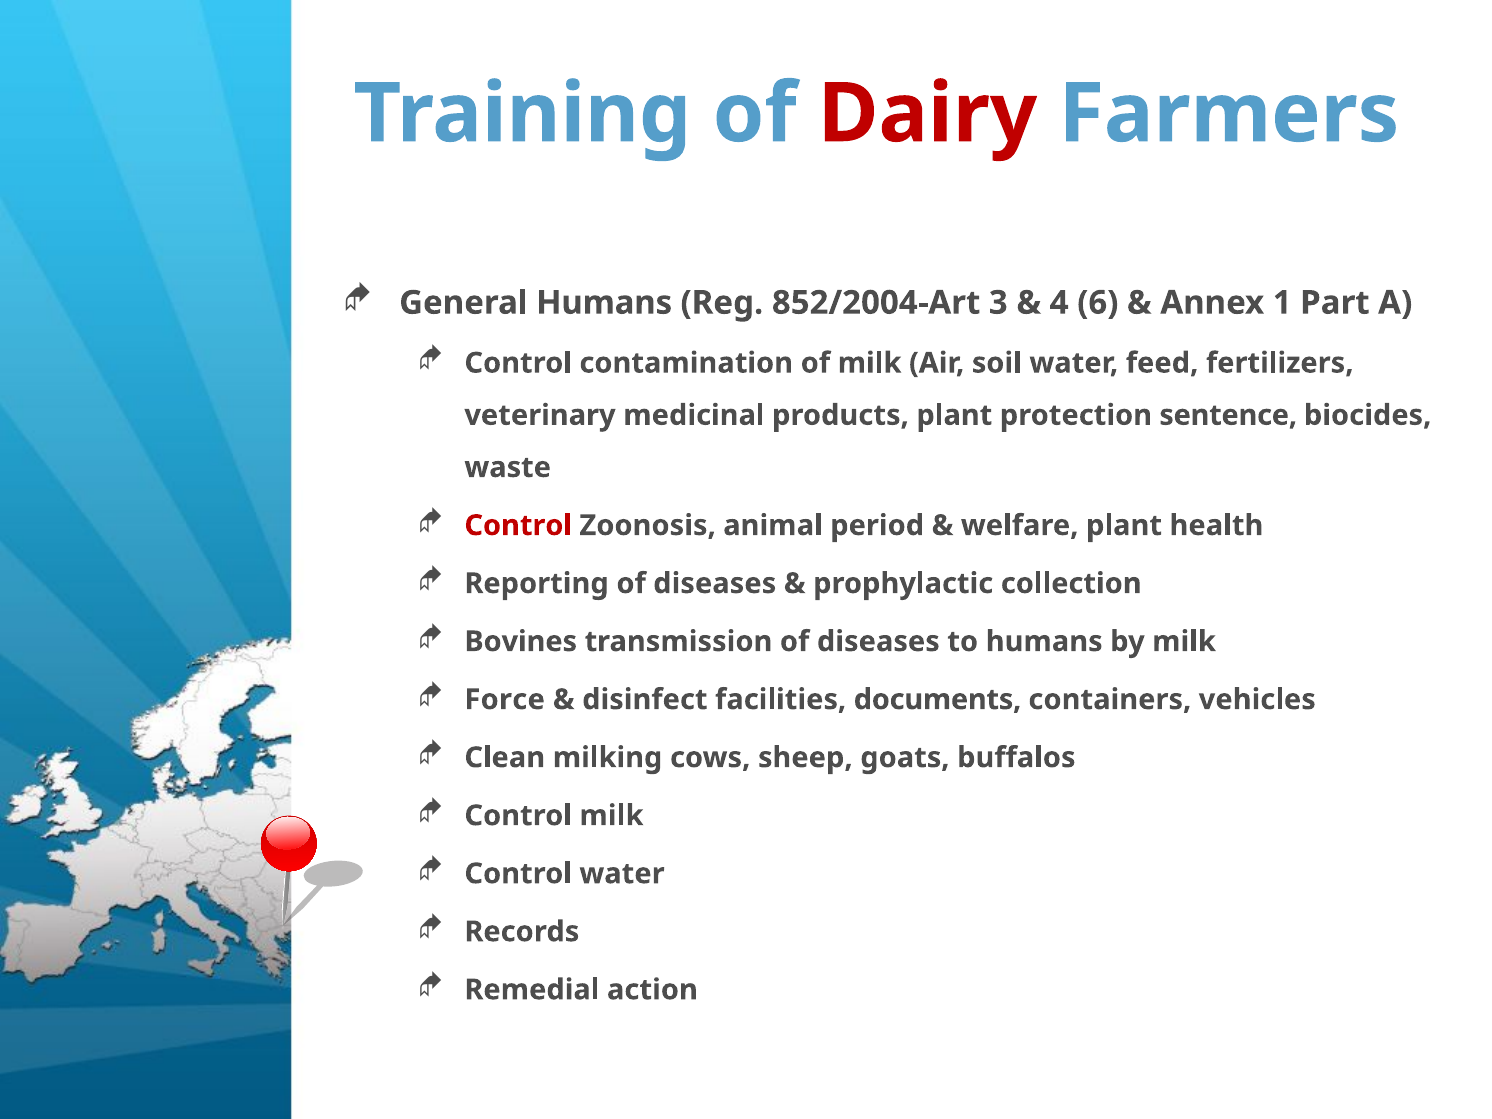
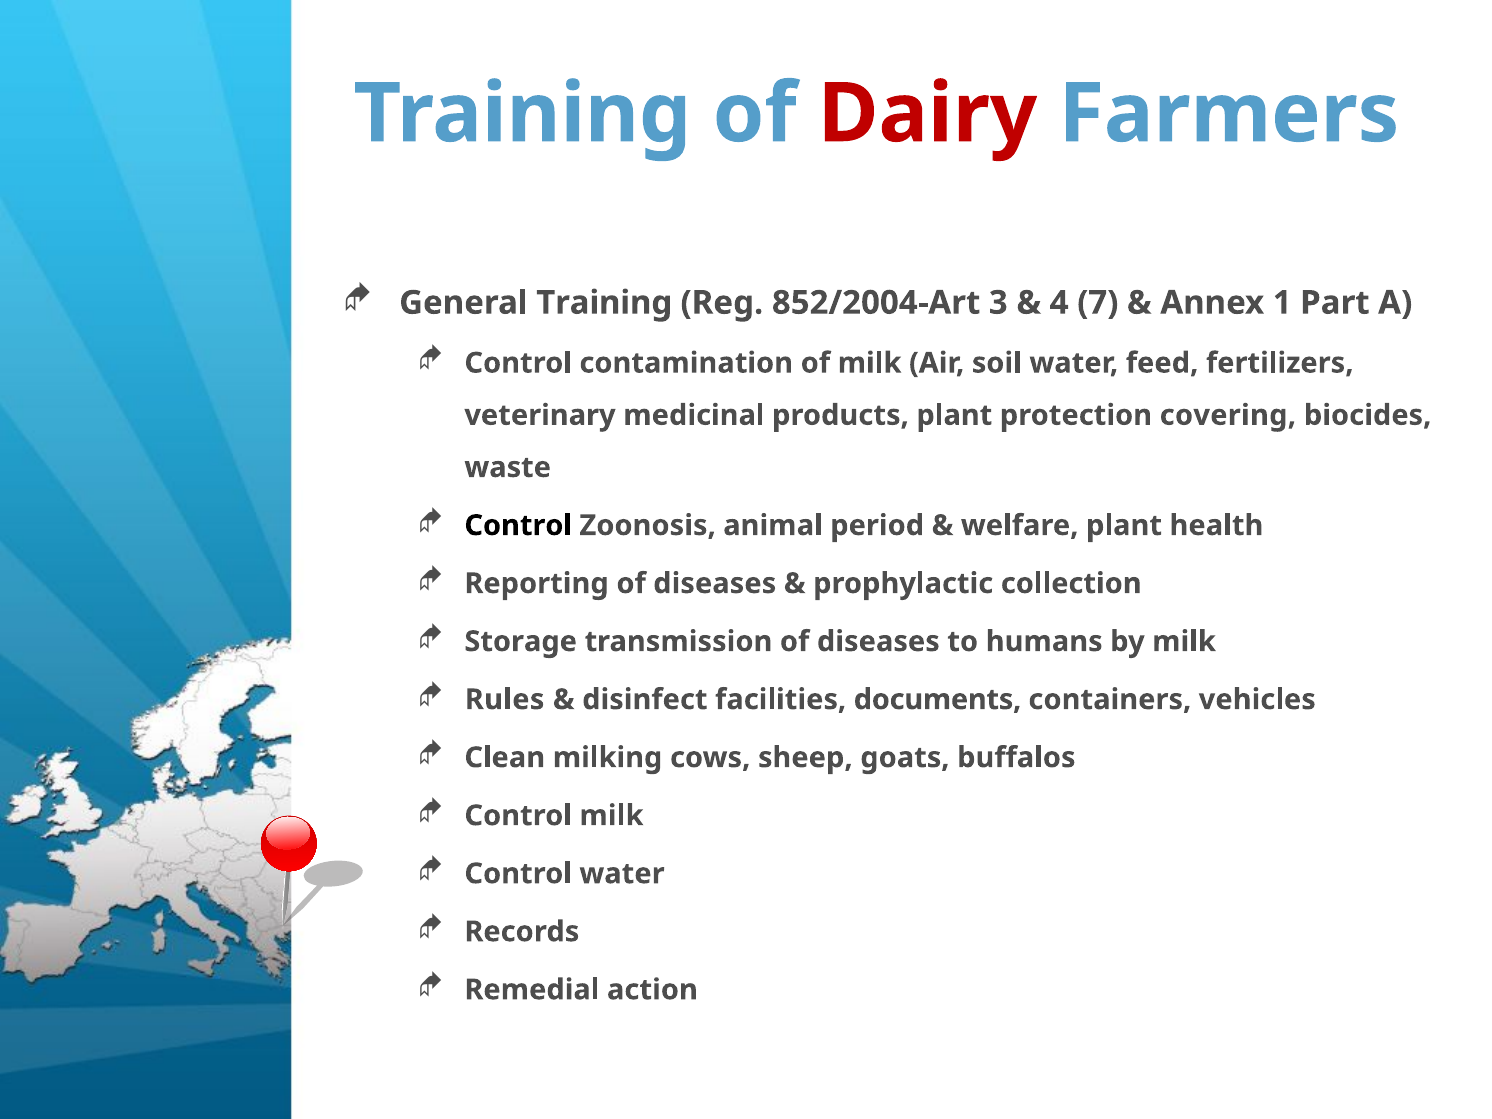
General Humans: Humans -> Training
6: 6 -> 7
sentence: sentence -> covering
Control at (518, 525) colour: red -> black
Bovines: Bovines -> Storage
Force: Force -> Rules
